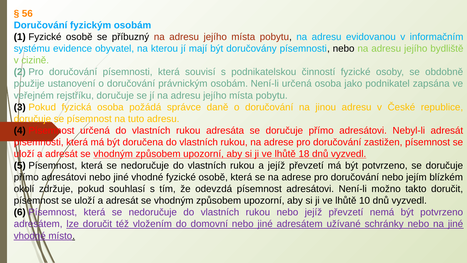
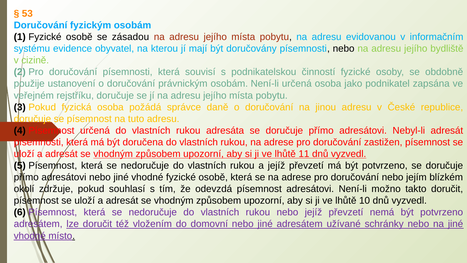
56: 56 -> 53
příbuzný: příbuzný -> zásadou
18: 18 -> 11
